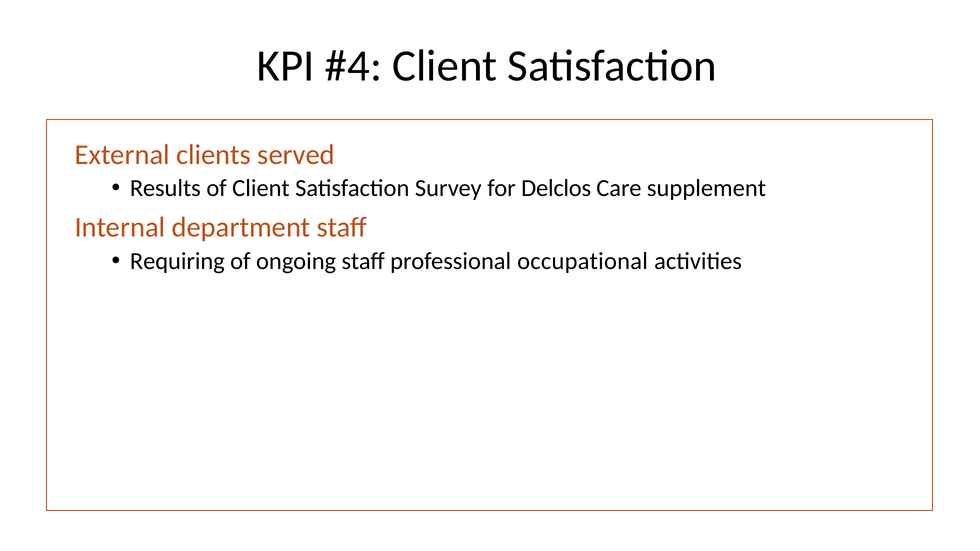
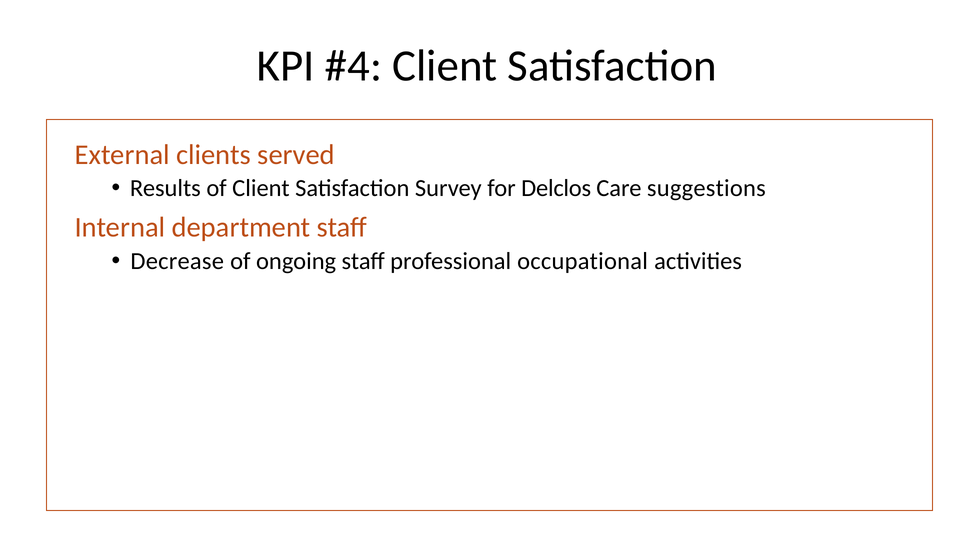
supplement: supplement -> suggestions
Requiring: Requiring -> Decrease
